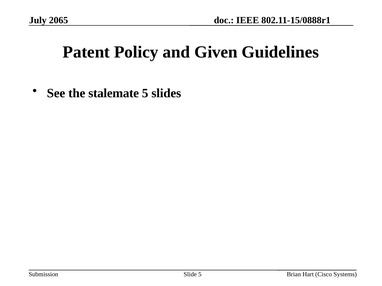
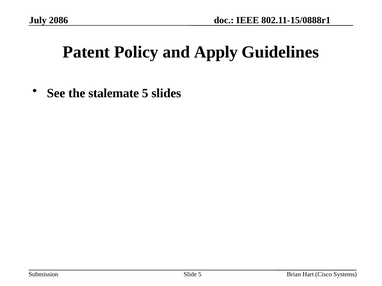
2065: 2065 -> 2086
Given: Given -> Apply
